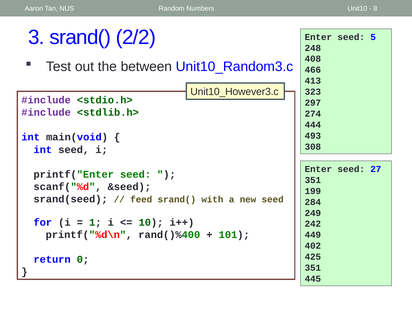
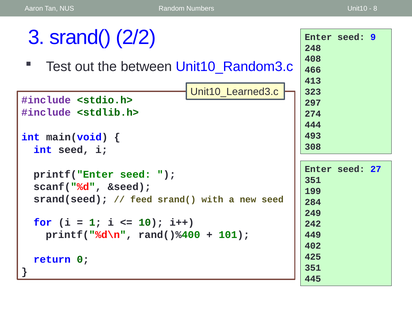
5: 5 -> 9
Unit10_However3.c: Unit10_However3.c -> Unit10_Learned3.c
